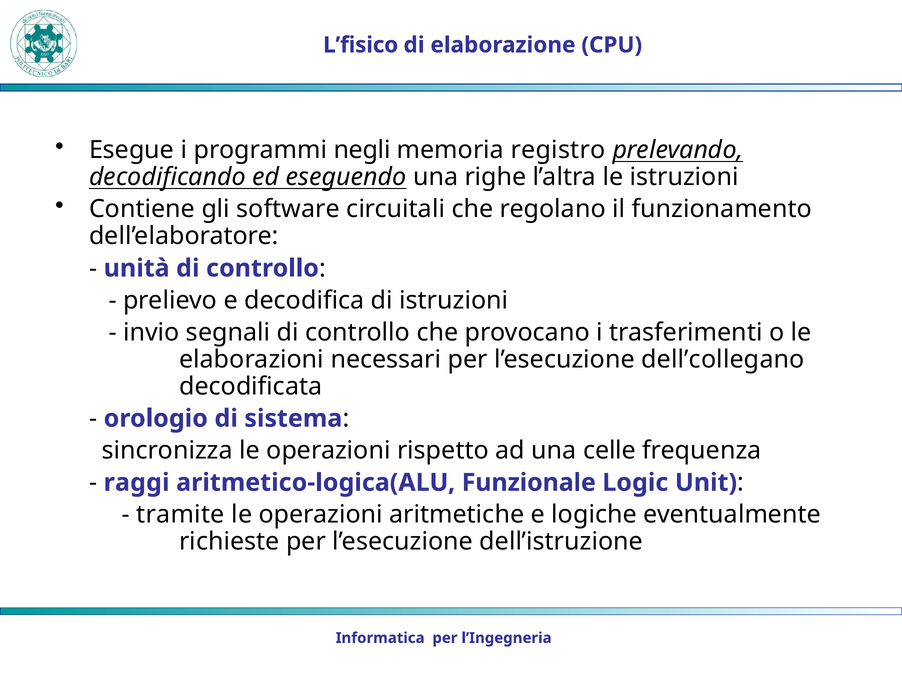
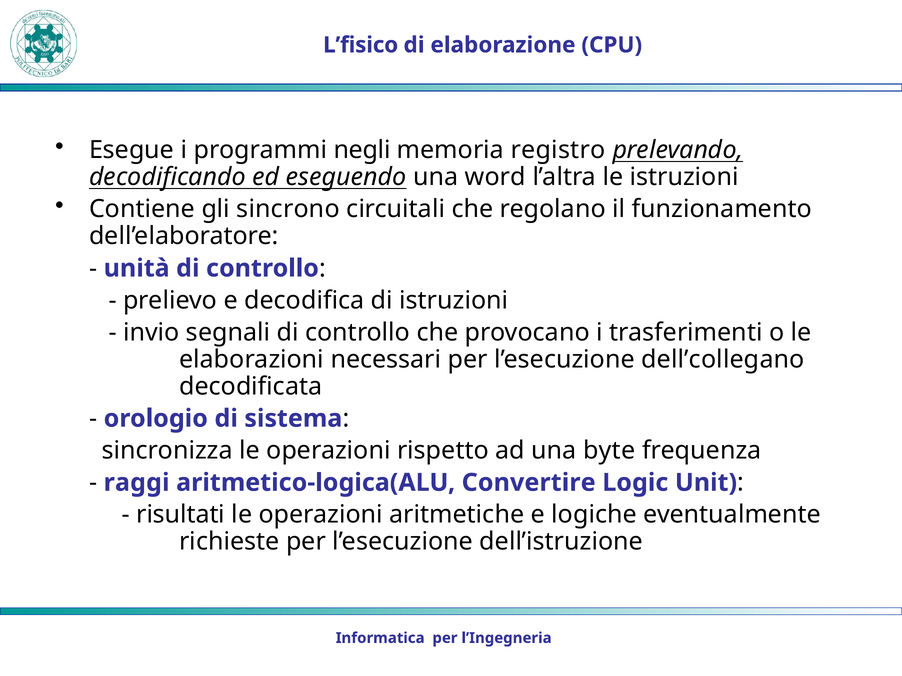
righe: righe -> word
software: software -> sincrono
celle: celle -> byte
Funzionale: Funzionale -> Convertire
tramite: tramite -> risultati
